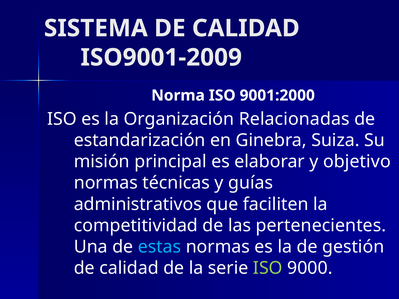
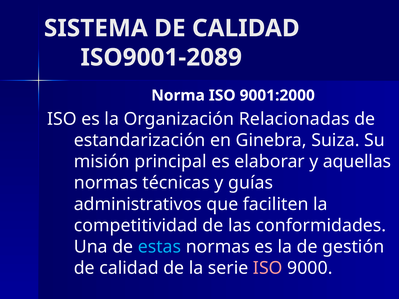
ISO9001-2009: ISO9001-2009 -> ISO9001-2089
objetivo: objetivo -> aquellas
pertenecientes: pertenecientes -> conformidades
ISO at (268, 268) colour: light green -> pink
